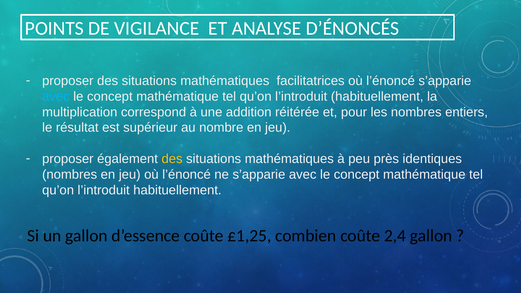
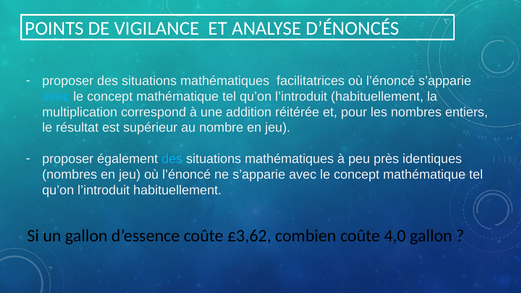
des at (172, 159) colour: yellow -> light blue
£1,25: £1,25 -> £3,62
2,4: 2,4 -> 4,0
